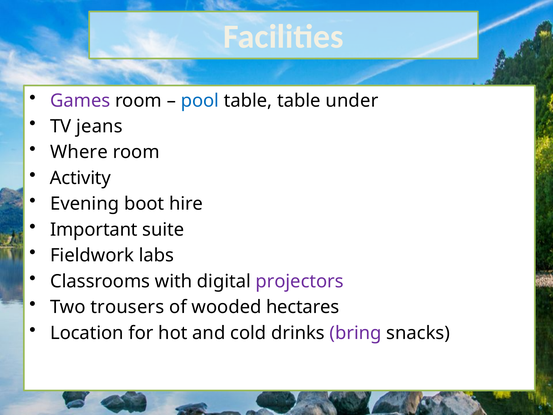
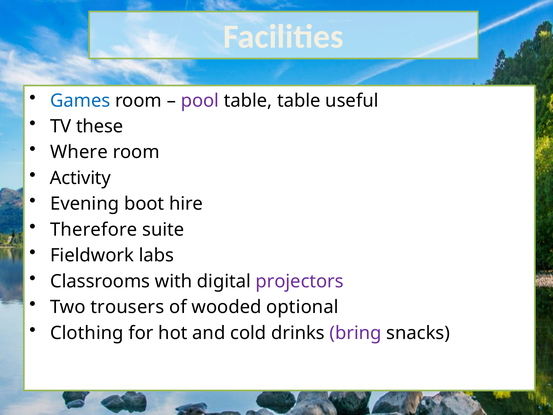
Games colour: purple -> blue
pool colour: blue -> purple
under: under -> useful
jeans: jeans -> these
Important: Important -> Therefore
hectares: hectares -> optional
Location: Location -> Clothing
